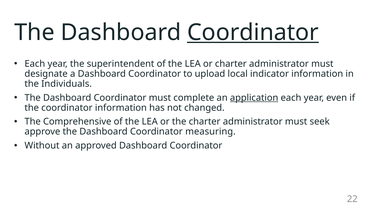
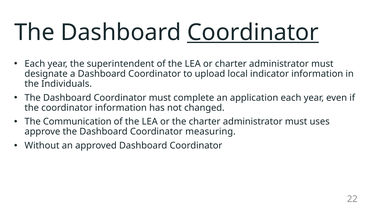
application underline: present -> none
Comprehensive: Comprehensive -> Communication
seek: seek -> uses
